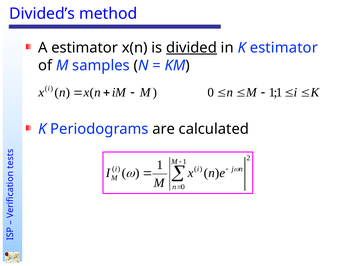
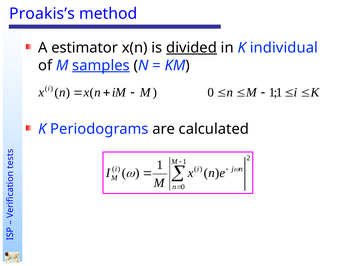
Divided’s: Divided’s -> Proakis’s
K estimator: estimator -> individual
samples underline: none -> present
